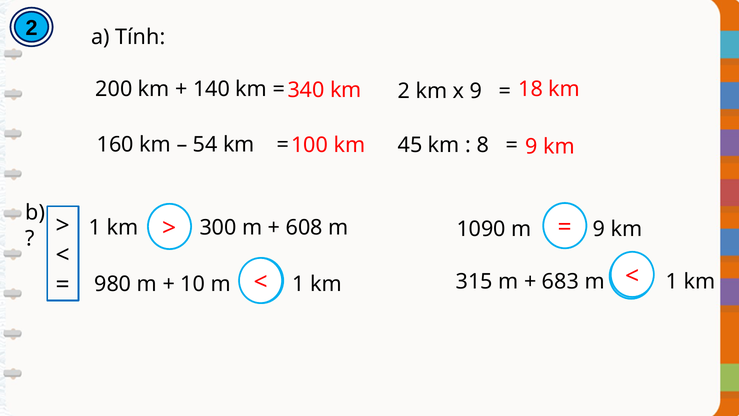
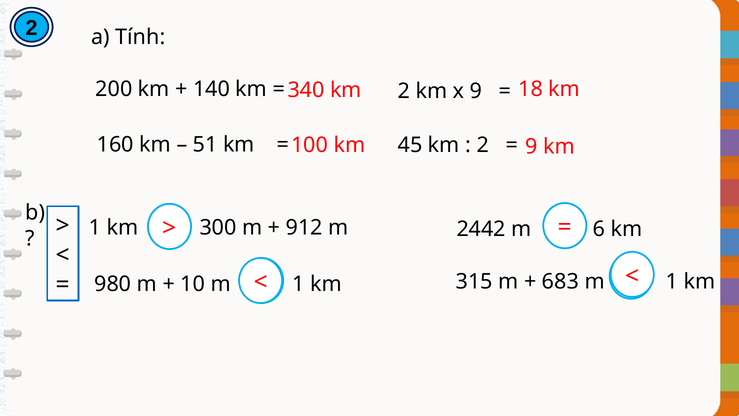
54: 54 -> 51
8 at (483, 145): 8 -> 2
608: 608 -> 912
1090: 1090 -> 2442
m 9: 9 -> 6
